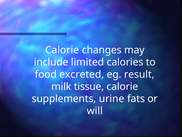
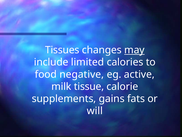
Calorie at (62, 50): Calorie -> Tissues
may underline: none -> present
excreted: excreted -> negative
result: result -> active
urine: urine -> gains
